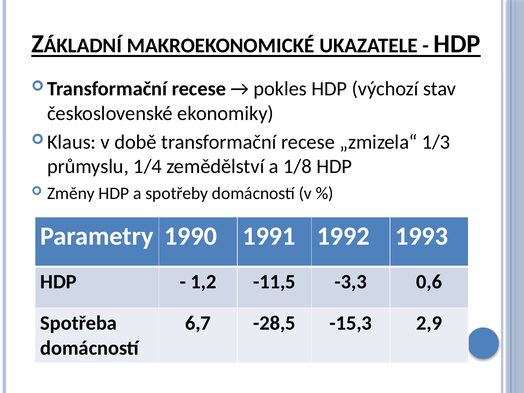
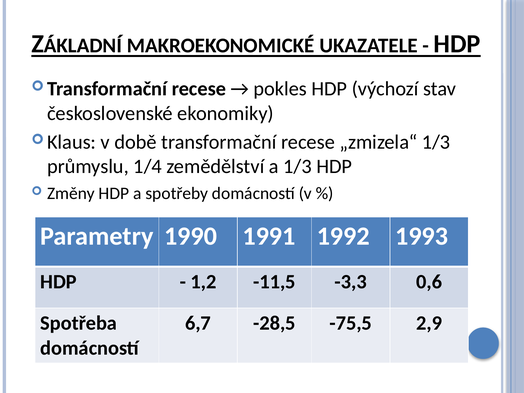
a 1/8: 1/8 -> 1/3
-15,3: -15,3 -> -75,5
